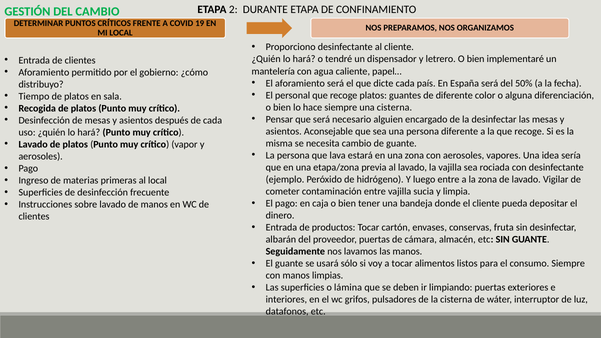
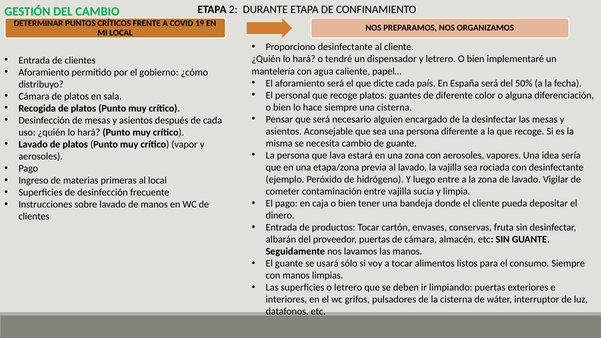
Tiempo at (34, 96): Tiempo -> Cámara
o lámina: lámina -> letrero
